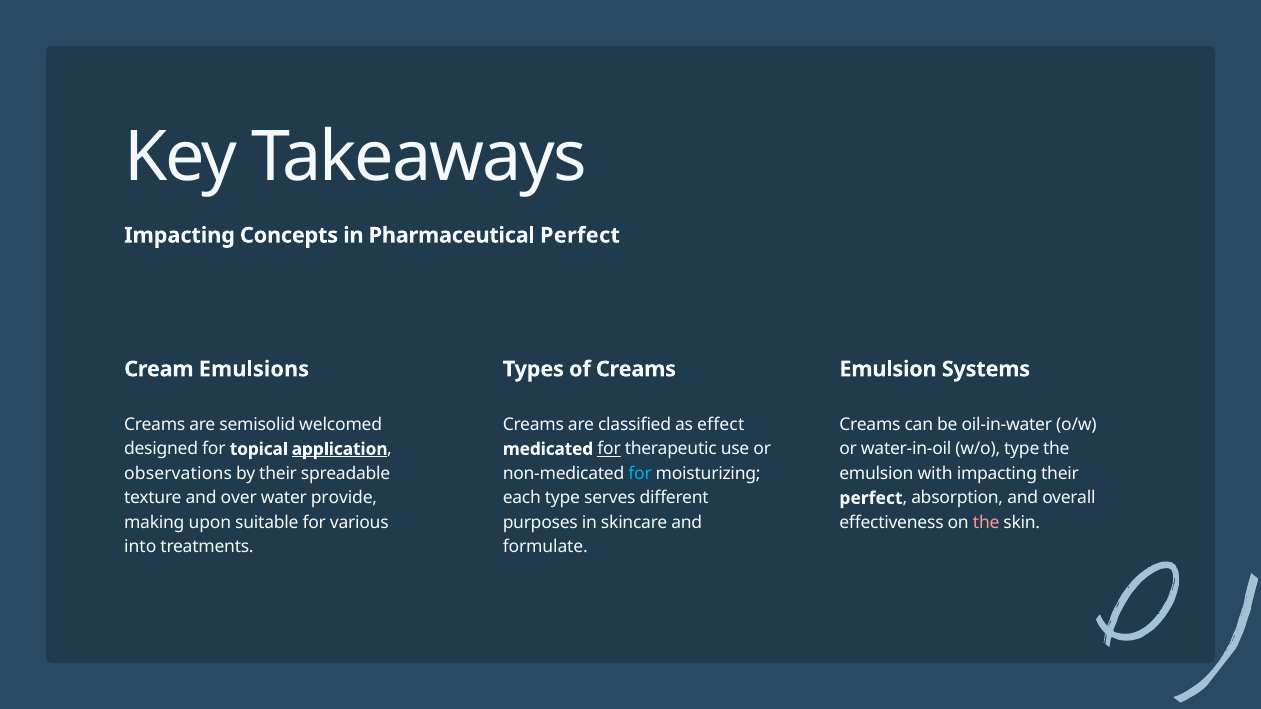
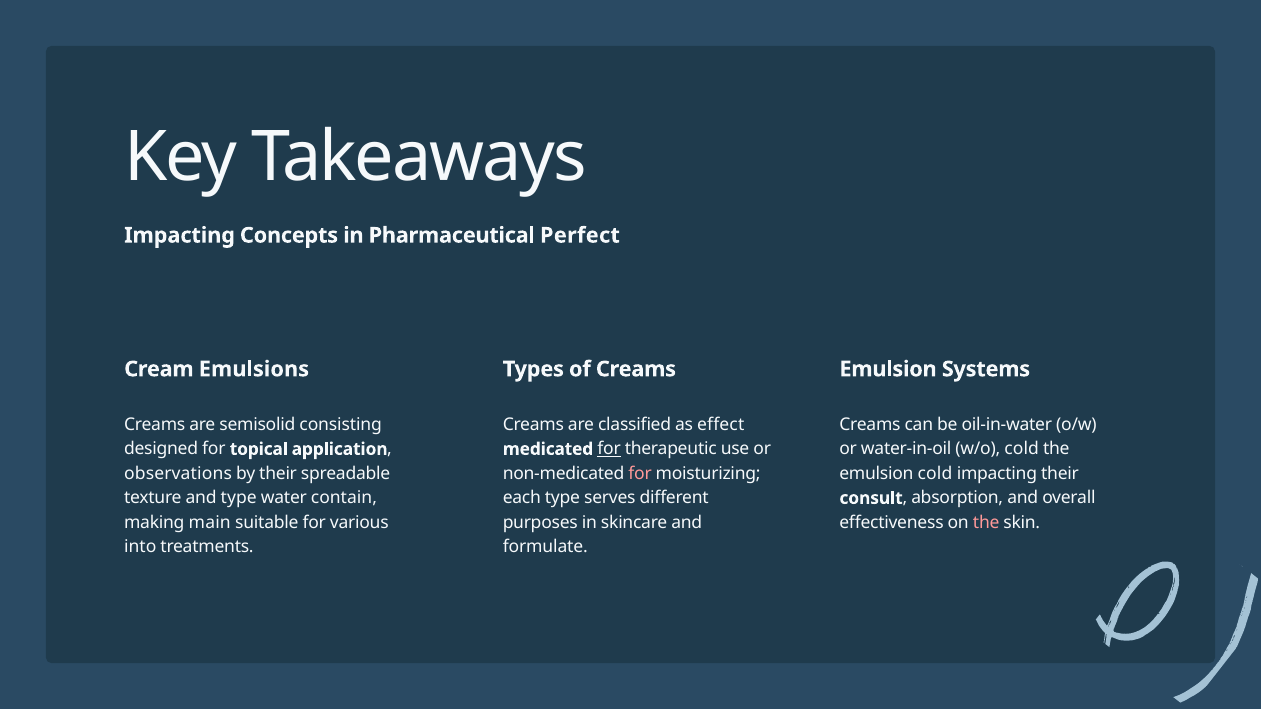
welcomed: welcomed -> consisting
application underline: present -> none
w/o type: type -> cold
for at (640, 474) colour: light blue -> pink
emulsion with: with -> cold
and over: over -> type
provide: provide -> contain
perfect at (871, 498): perfect -> consult
upon: upon -> main
